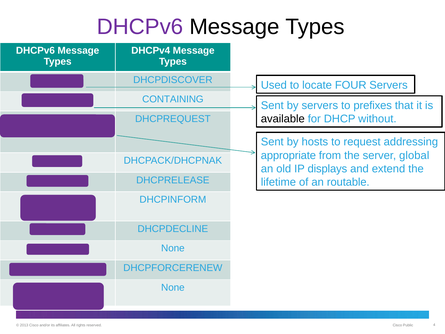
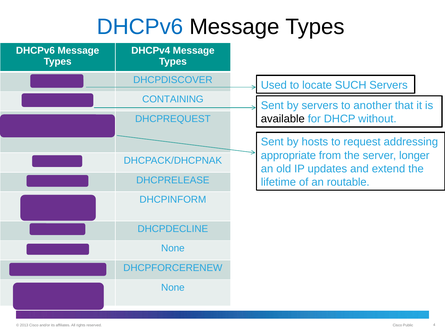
DHCPv6 at (140, 27) colour: purple -> blue
FOUR: FOUR -> SUCH
prefixes: prefixes -> another
global: global -> longer
displays: displays -> updates
